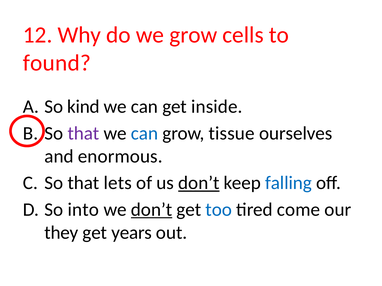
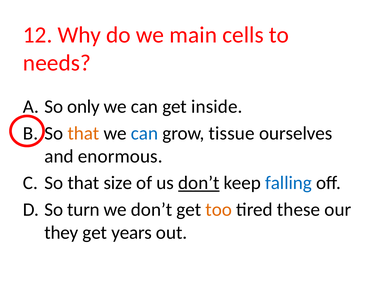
we grow: grow -> main
found: found -> needs
kind: kind -> only
that at (83, 134) colour: purple -> orange
lets: lets -> size
into: into -> turn
don’t at (152, 210) underline: present -> none
too colour: blue -> orange
come: come -> these
